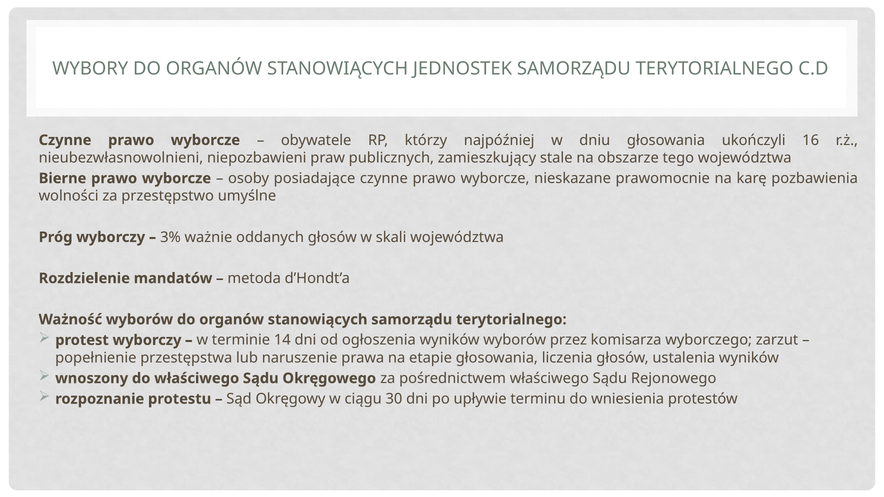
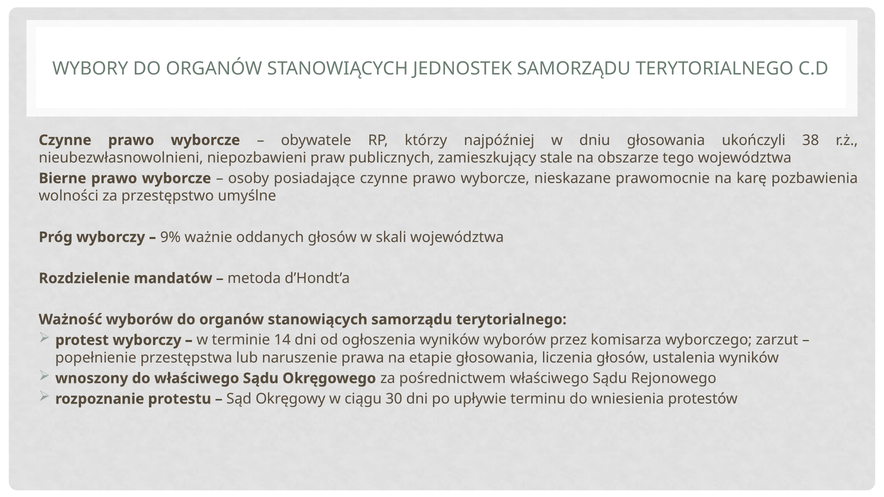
16: 16 -> 38
3%: 3% -> 9%
